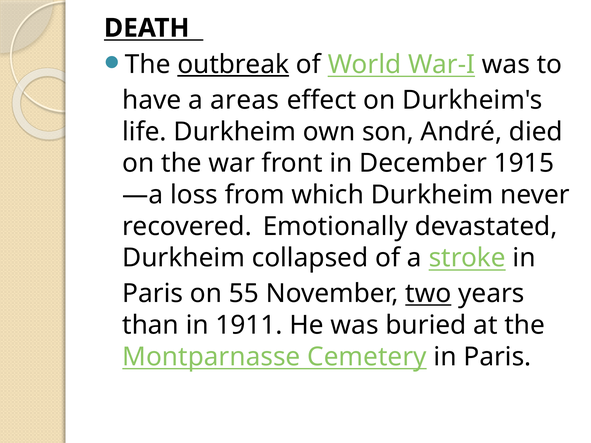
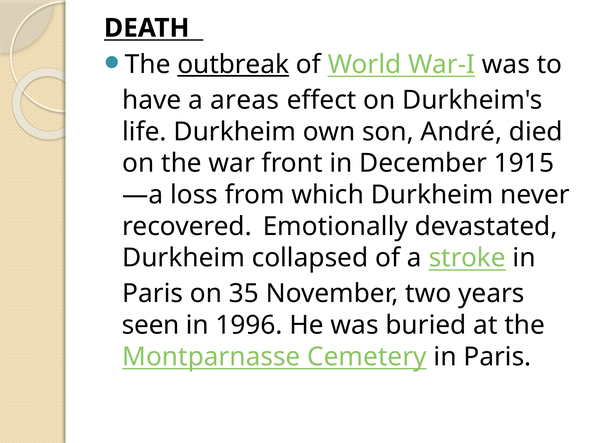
55: 55 -> 35
two underline: present -> none
than: than -> seen
1911: 1911 -> 1996
